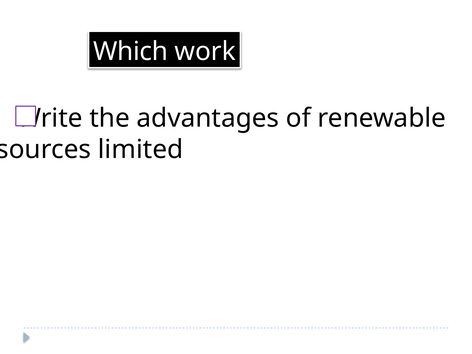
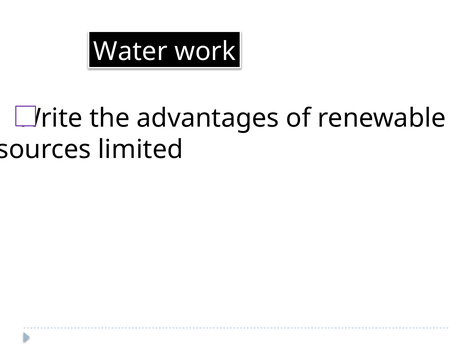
Which: Which -> Water
